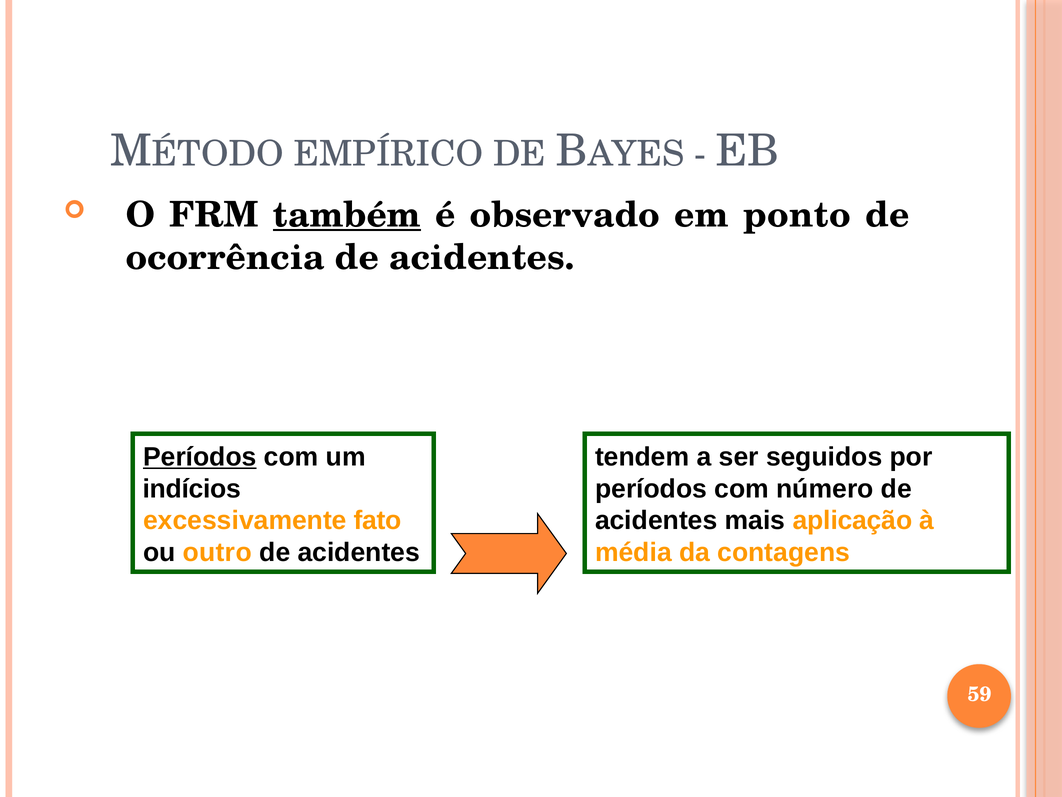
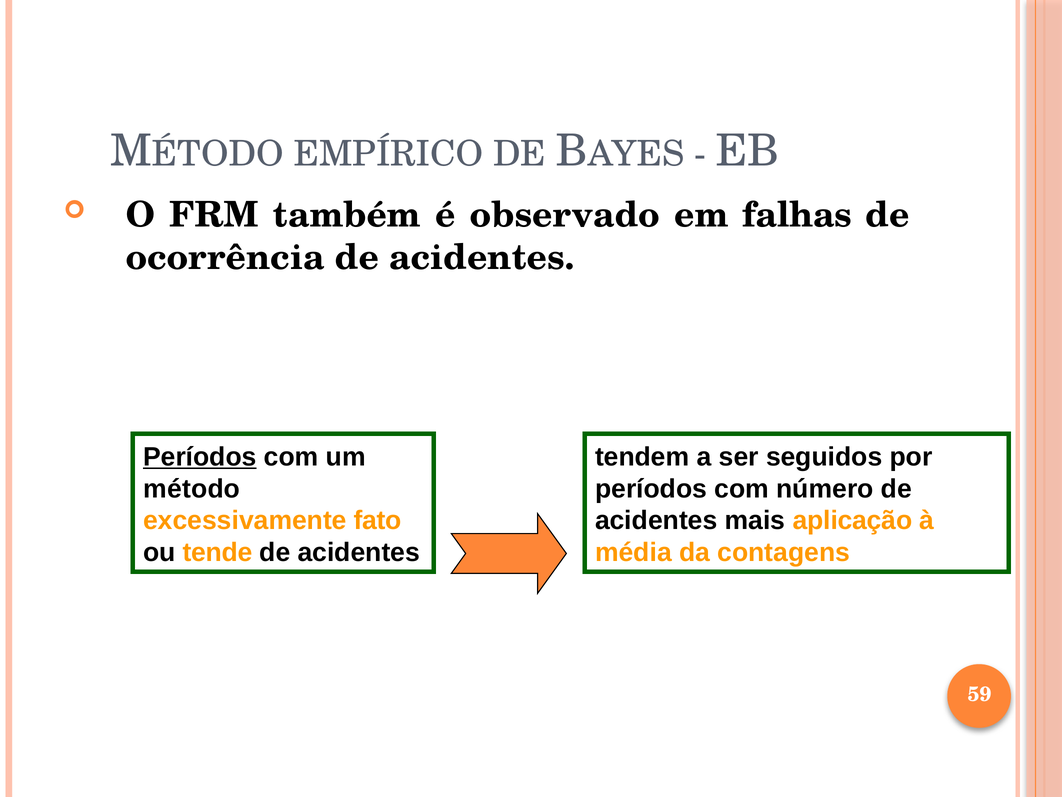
também underline: present -> none
ponto: ponto -> falhas
indícios: indícios -> método
outro: outro -> tende
